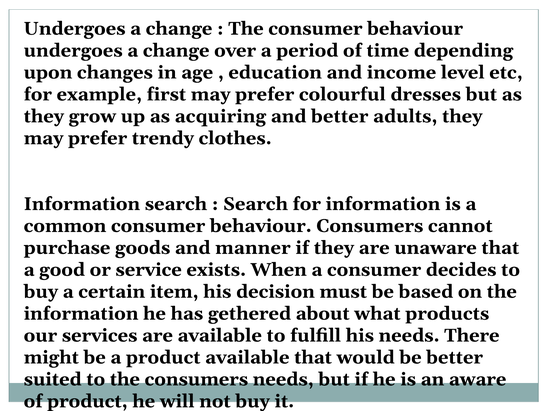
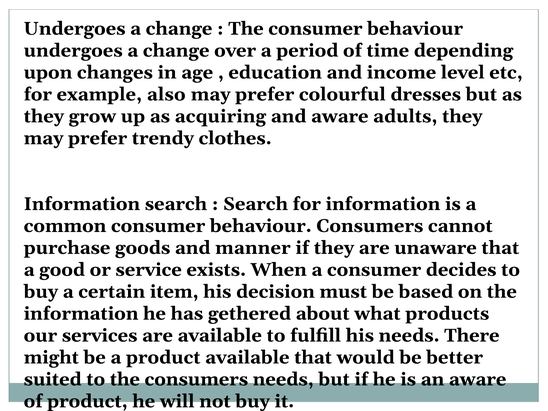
first: first -> also
and better: better -> aware
